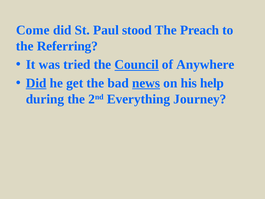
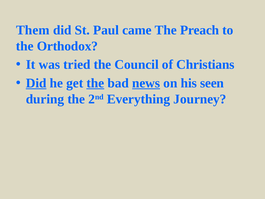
Come: Come -> Them
stood: stood -> came
Referring: Referring -> Orthodox
Council underline: present -> none
Anywhere: Anywhere -> Christians
the at (95, 83) underline: none -> present
help: help -> seen
